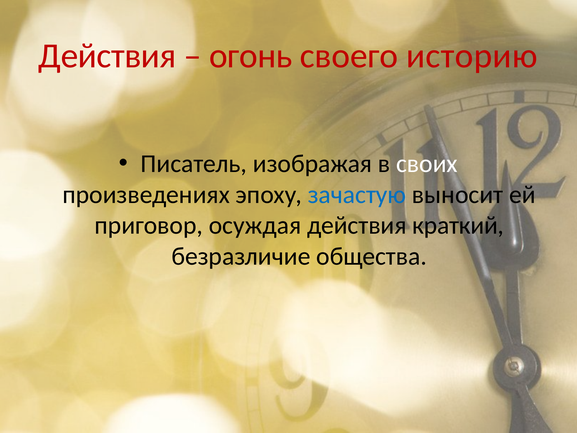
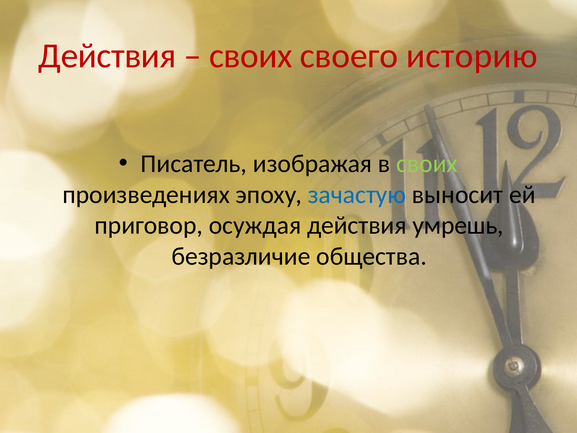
огонь at (251, 56): огонь -> своих
своих at (427, 164) colour: white -> light green
краткий: краткий -> умрешь
